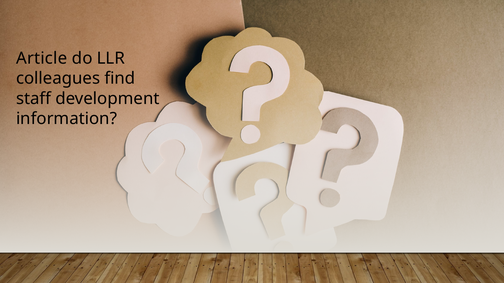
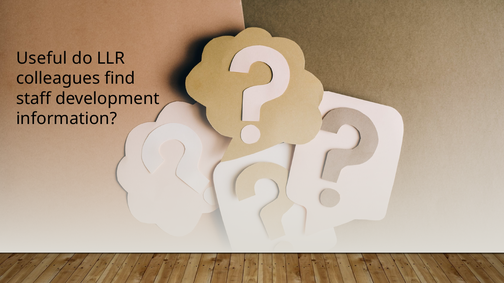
Article: Article -> Useful
